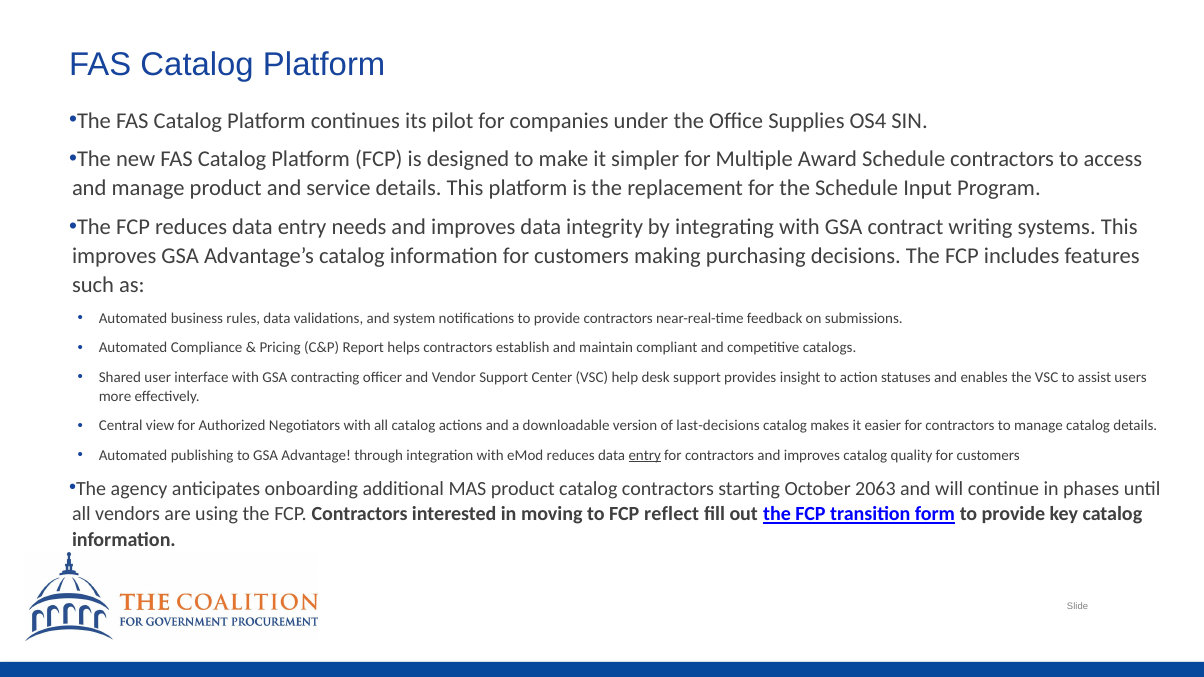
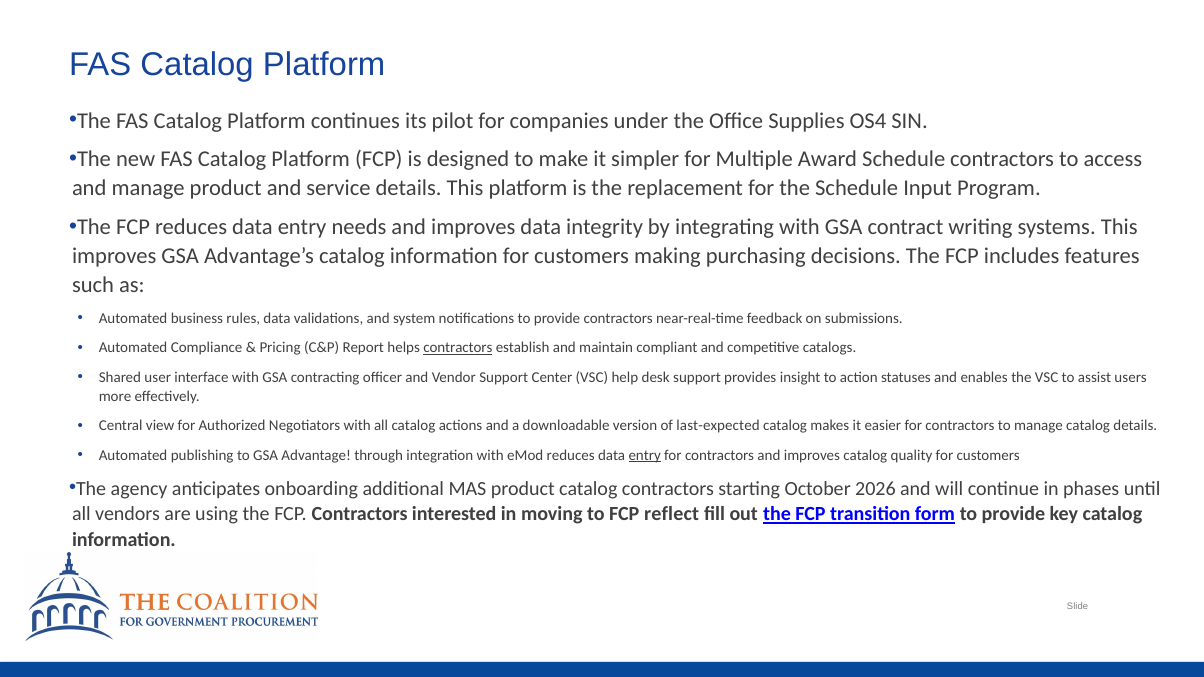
contractors at (458, 348) underline: none -> present
last-decisions: last-decisions -> last-expected
2063: 2063 -> 2026
